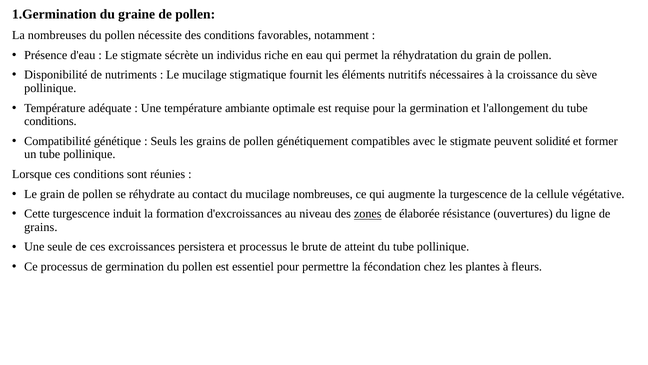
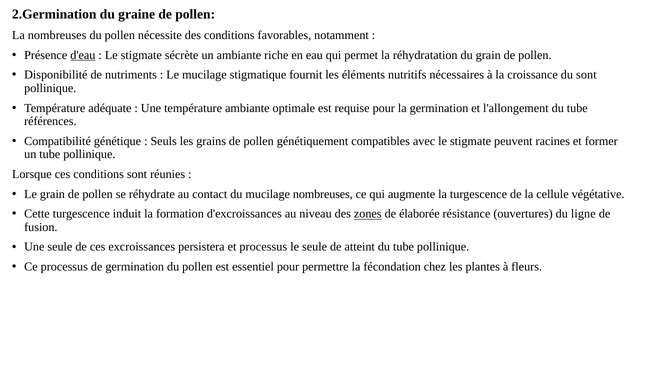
1.Germination: 1.Germination -> 2.Germination
d'eau underline: none -> present
un individus: individus -> ambiante
du sève: sève -> sont
conditions at (50, 121): conditions -> références
solidité: solidité -> racines
grains at (41, 227): grains -> fusion
le brute: brute -> seule
